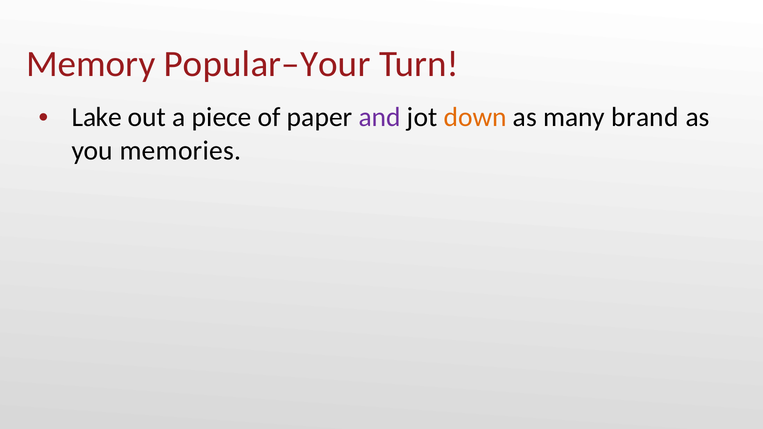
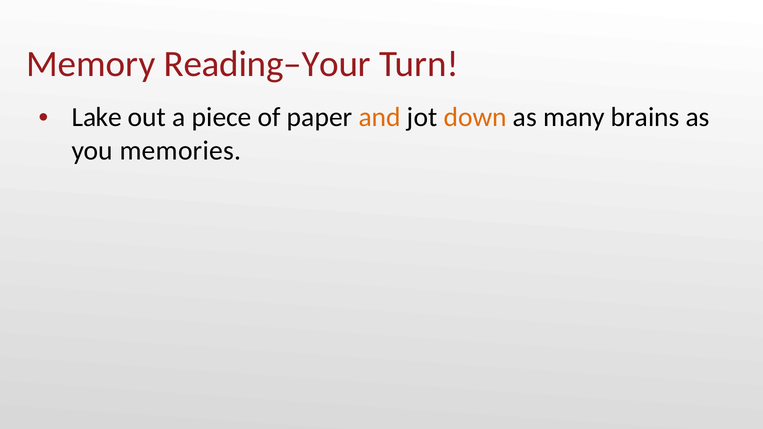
Popular–Your: Popular–Your -> Reading–Your
and colour: purple -> orange
brand: brand -> brains
